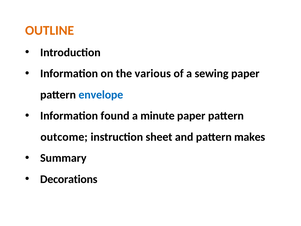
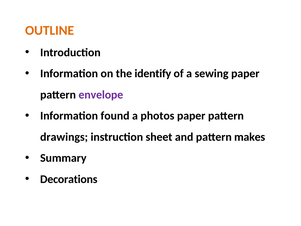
various: various -> identify
envelope colour: blue -> purple
minute: minute -> photos
outcome: outcome -> drawings
